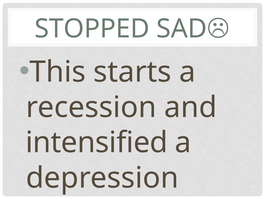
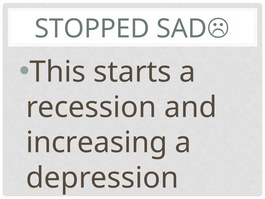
intensified: intensified -> increasing
